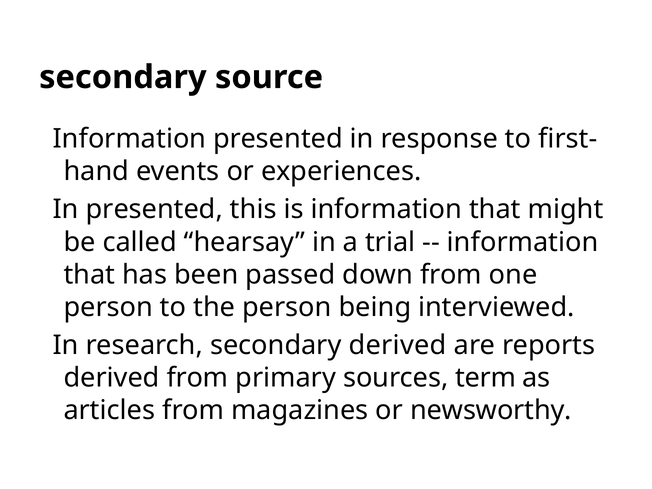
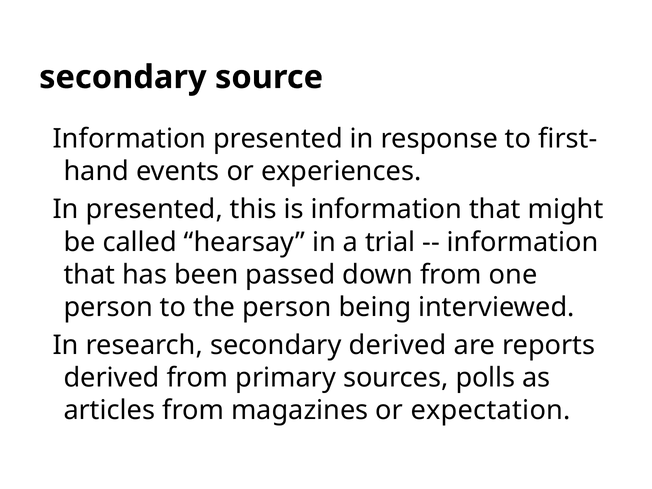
term: term -> polls
newsworthy: newsworthy -> expectation
